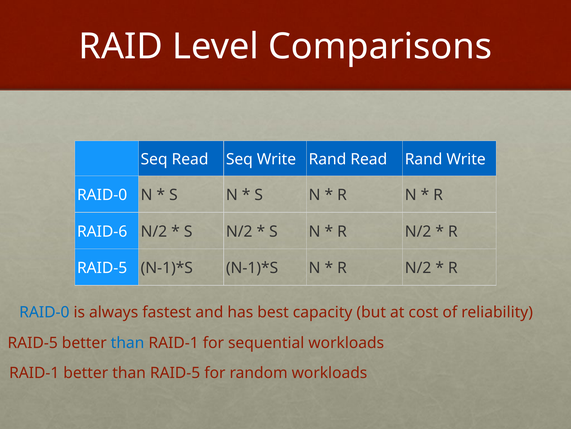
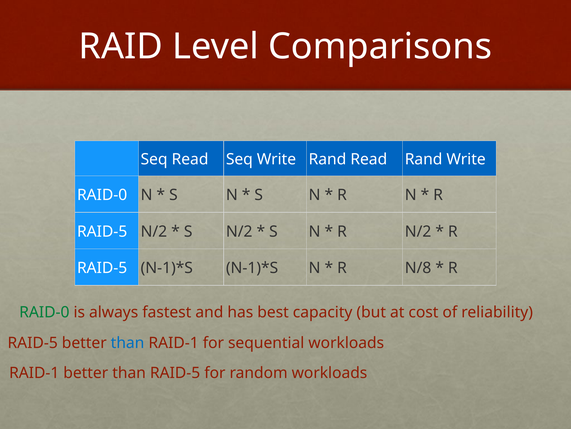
RAID-6 at (102, 231): RAID-6 -> RAID-5
N/2 at (418, 268): N/2 -> N/8
RAID-0 at (44, 312) colour: blue -> green
